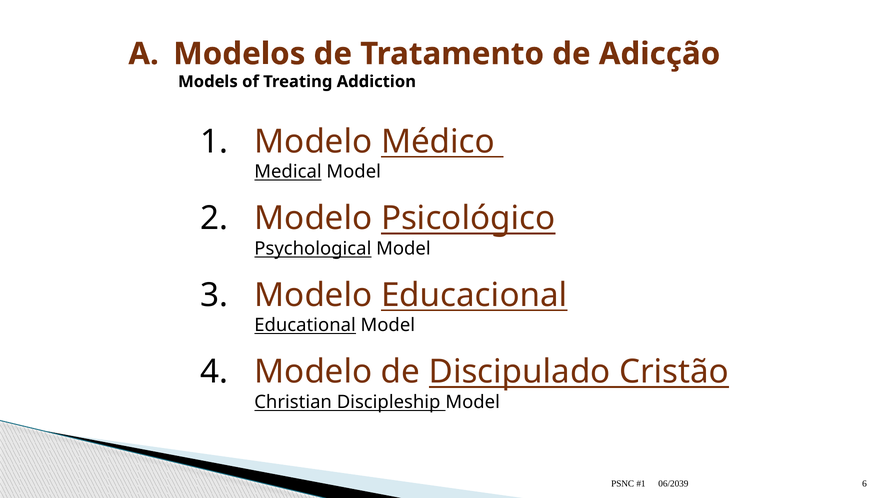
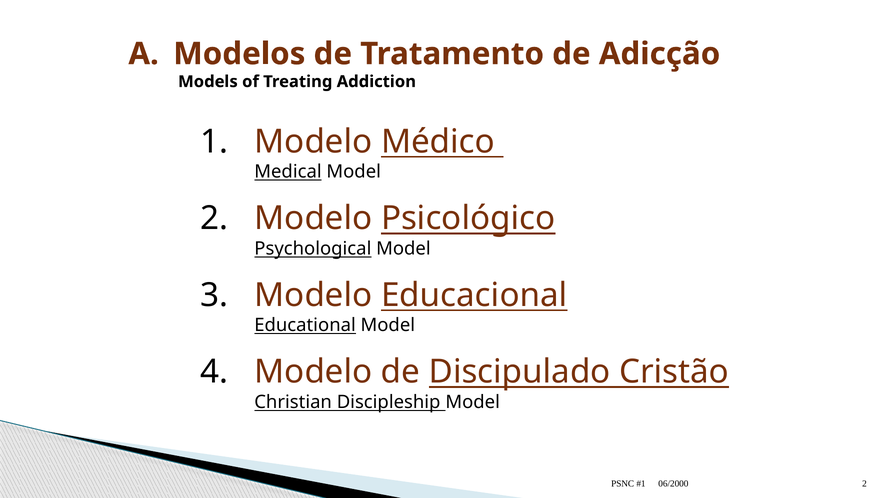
06/2039: 06/2039 -> 06/2000
6 at (865, 484): 6 -> 2
